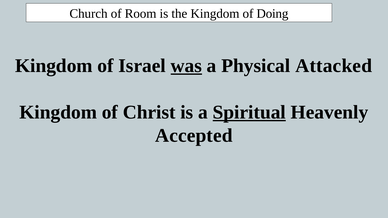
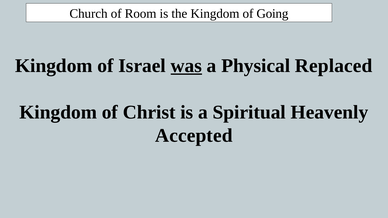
Doing: Doing -> Going
Attacked: Attacked -> Replaced
Spiritual underline: present -> none
